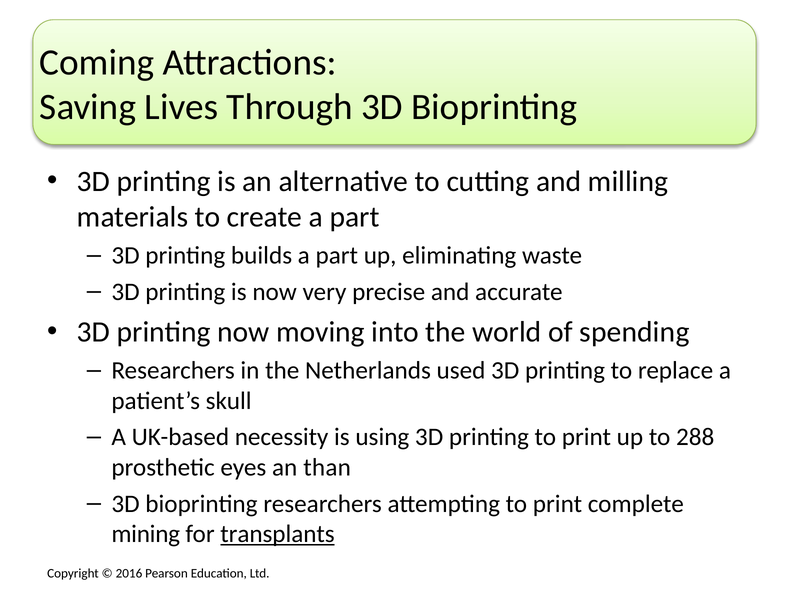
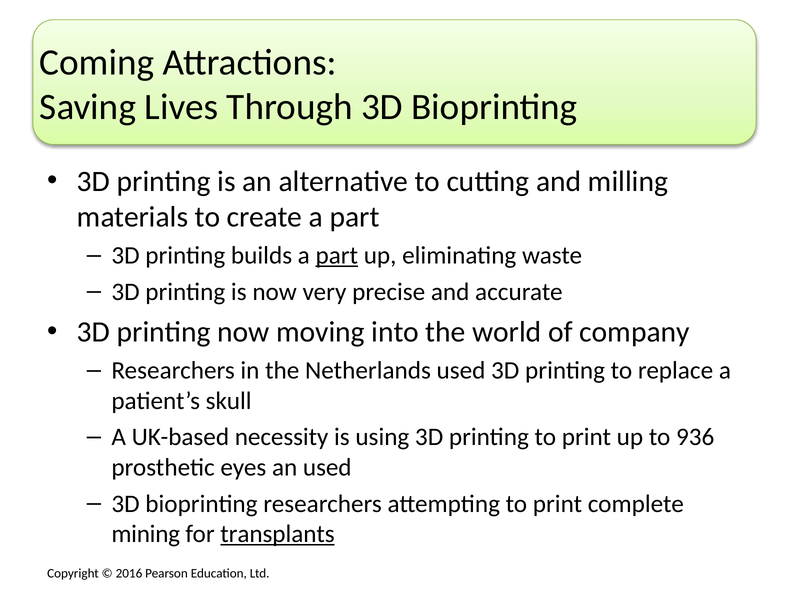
part at (337, 256) underline: none -> present
spending: spending -> company
288: 288 -> 936
an than: than -> used
